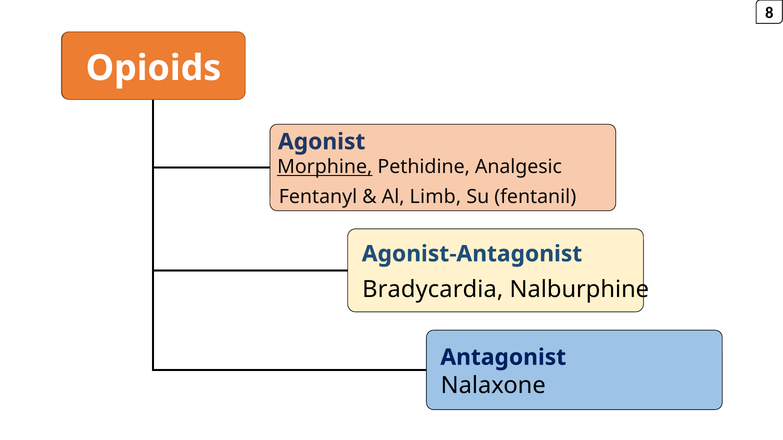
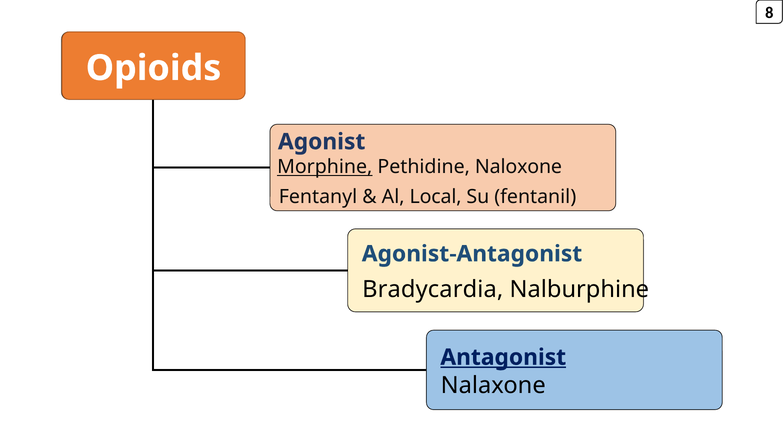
Analgesic: Analgesic -> Naloxone
Limb: Limb -> Local
Antagonist underline: none -> present
